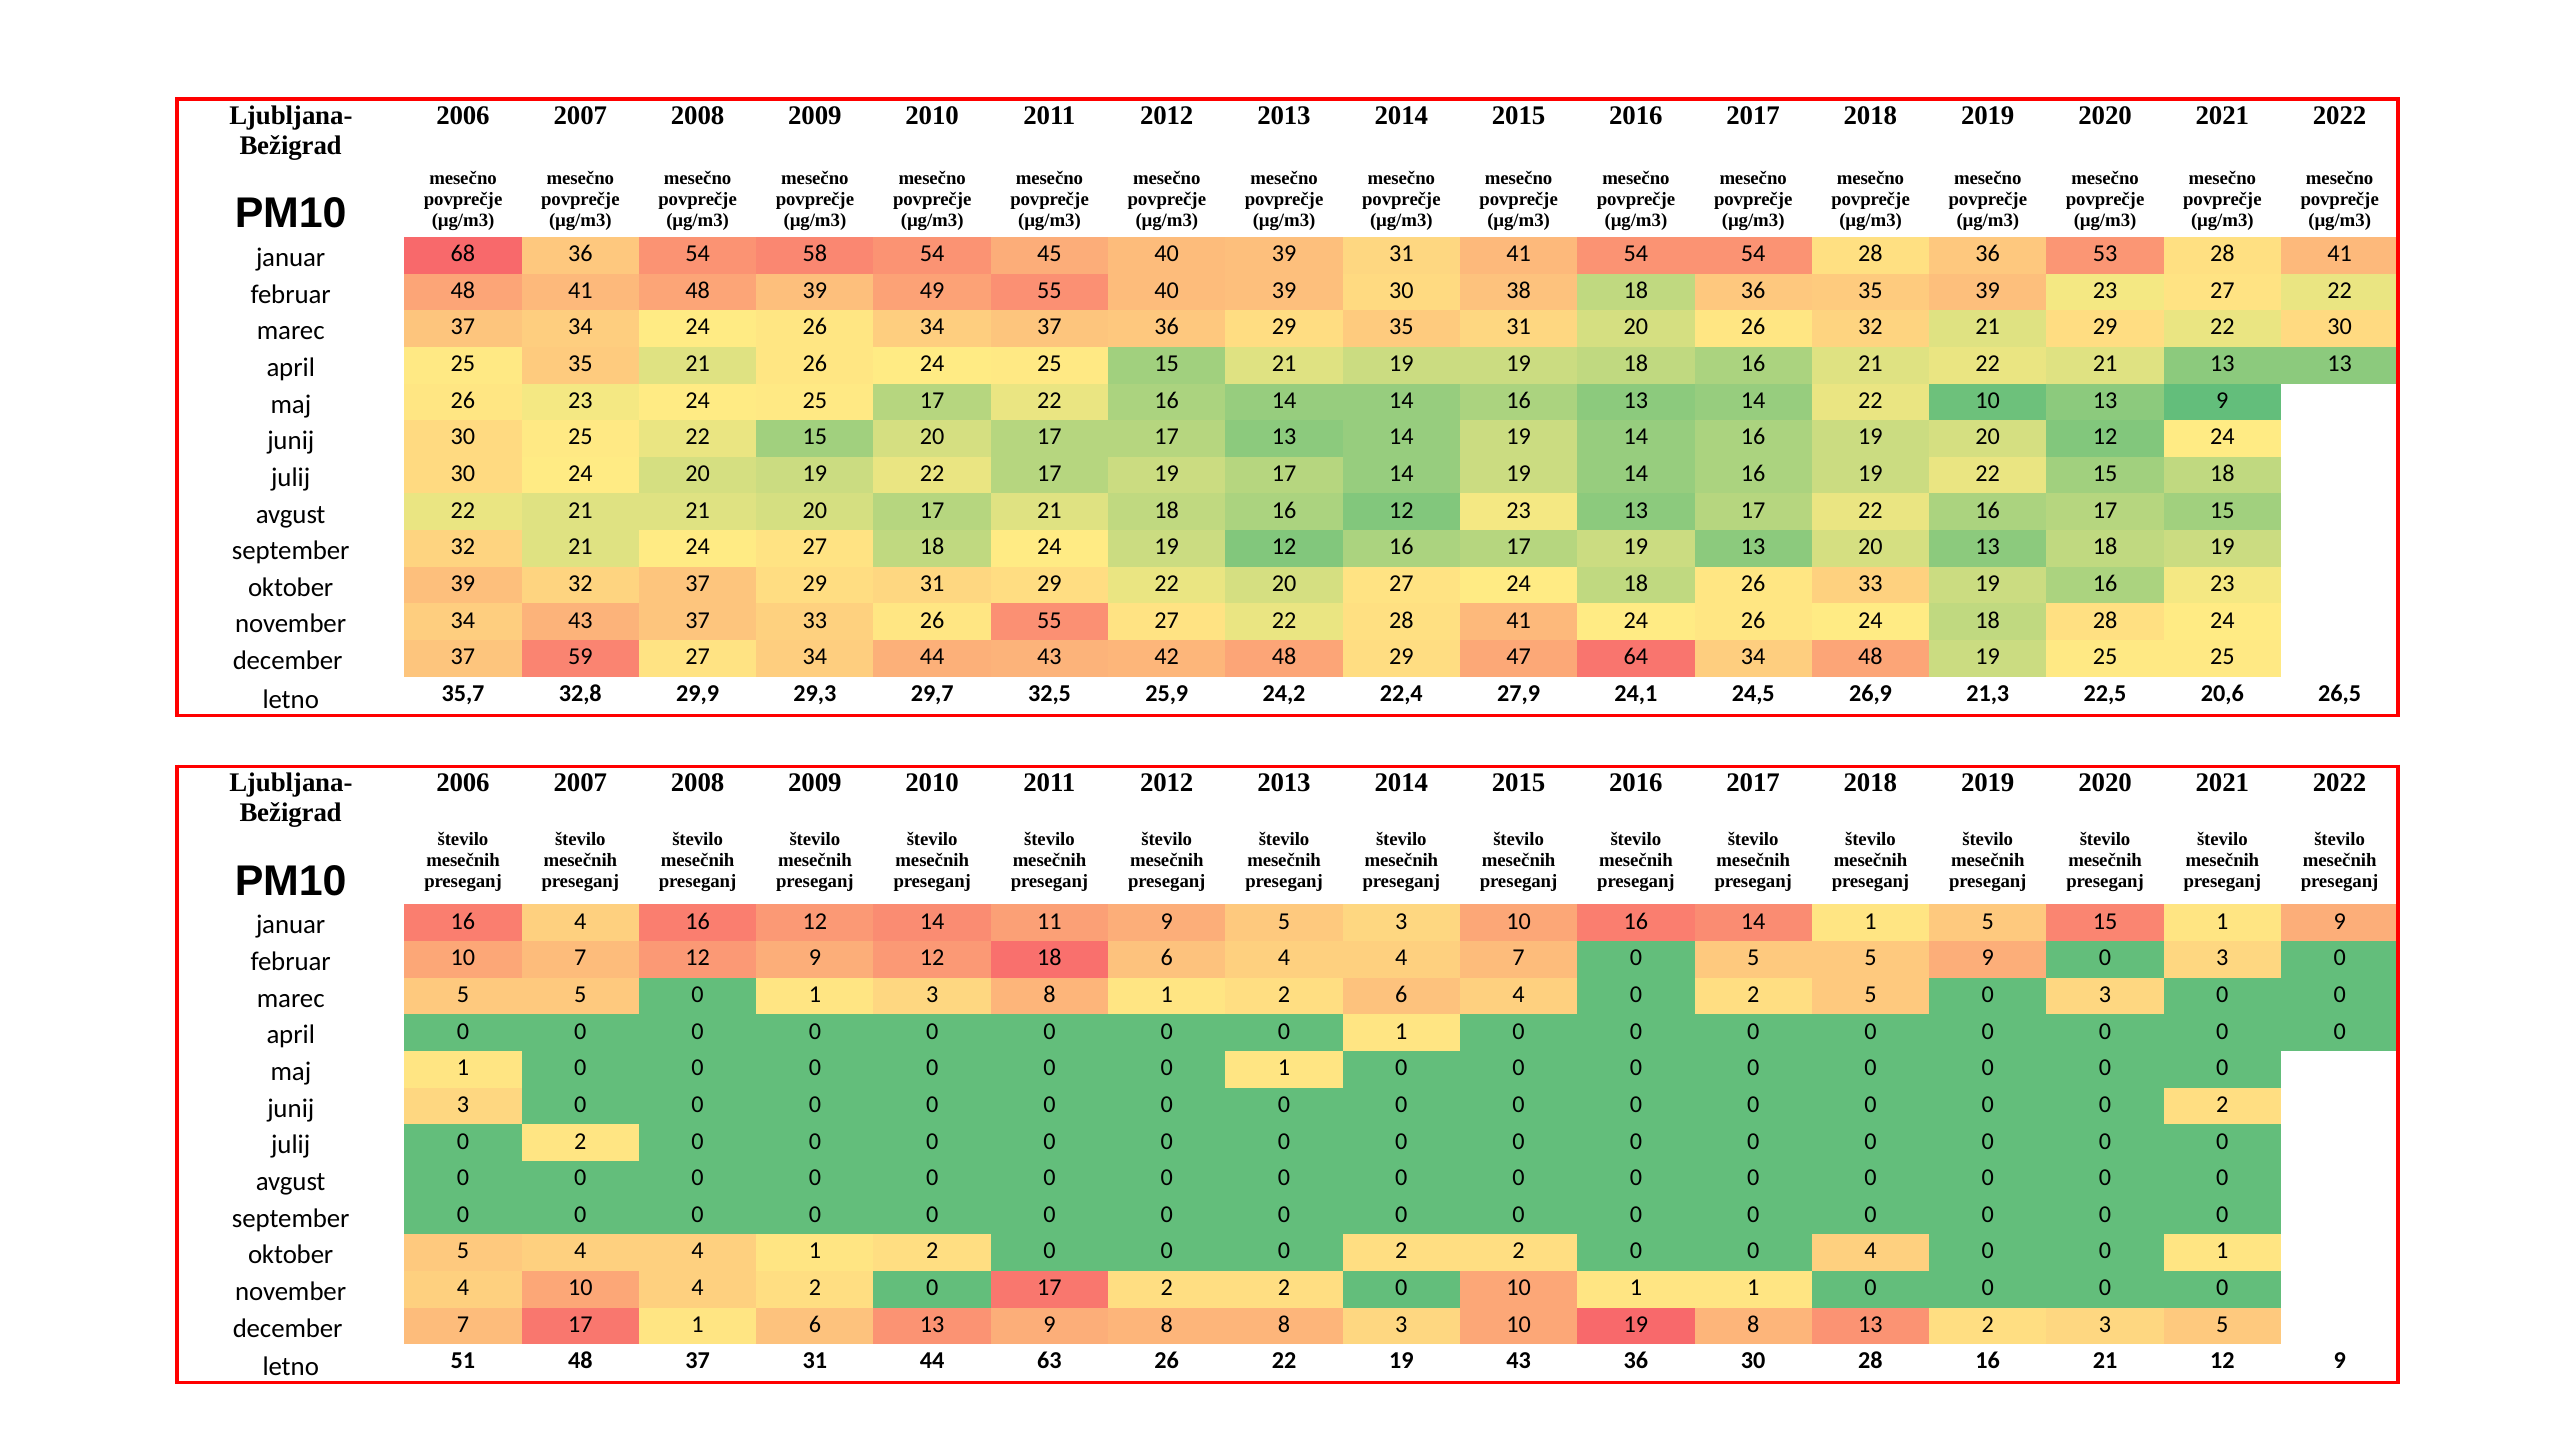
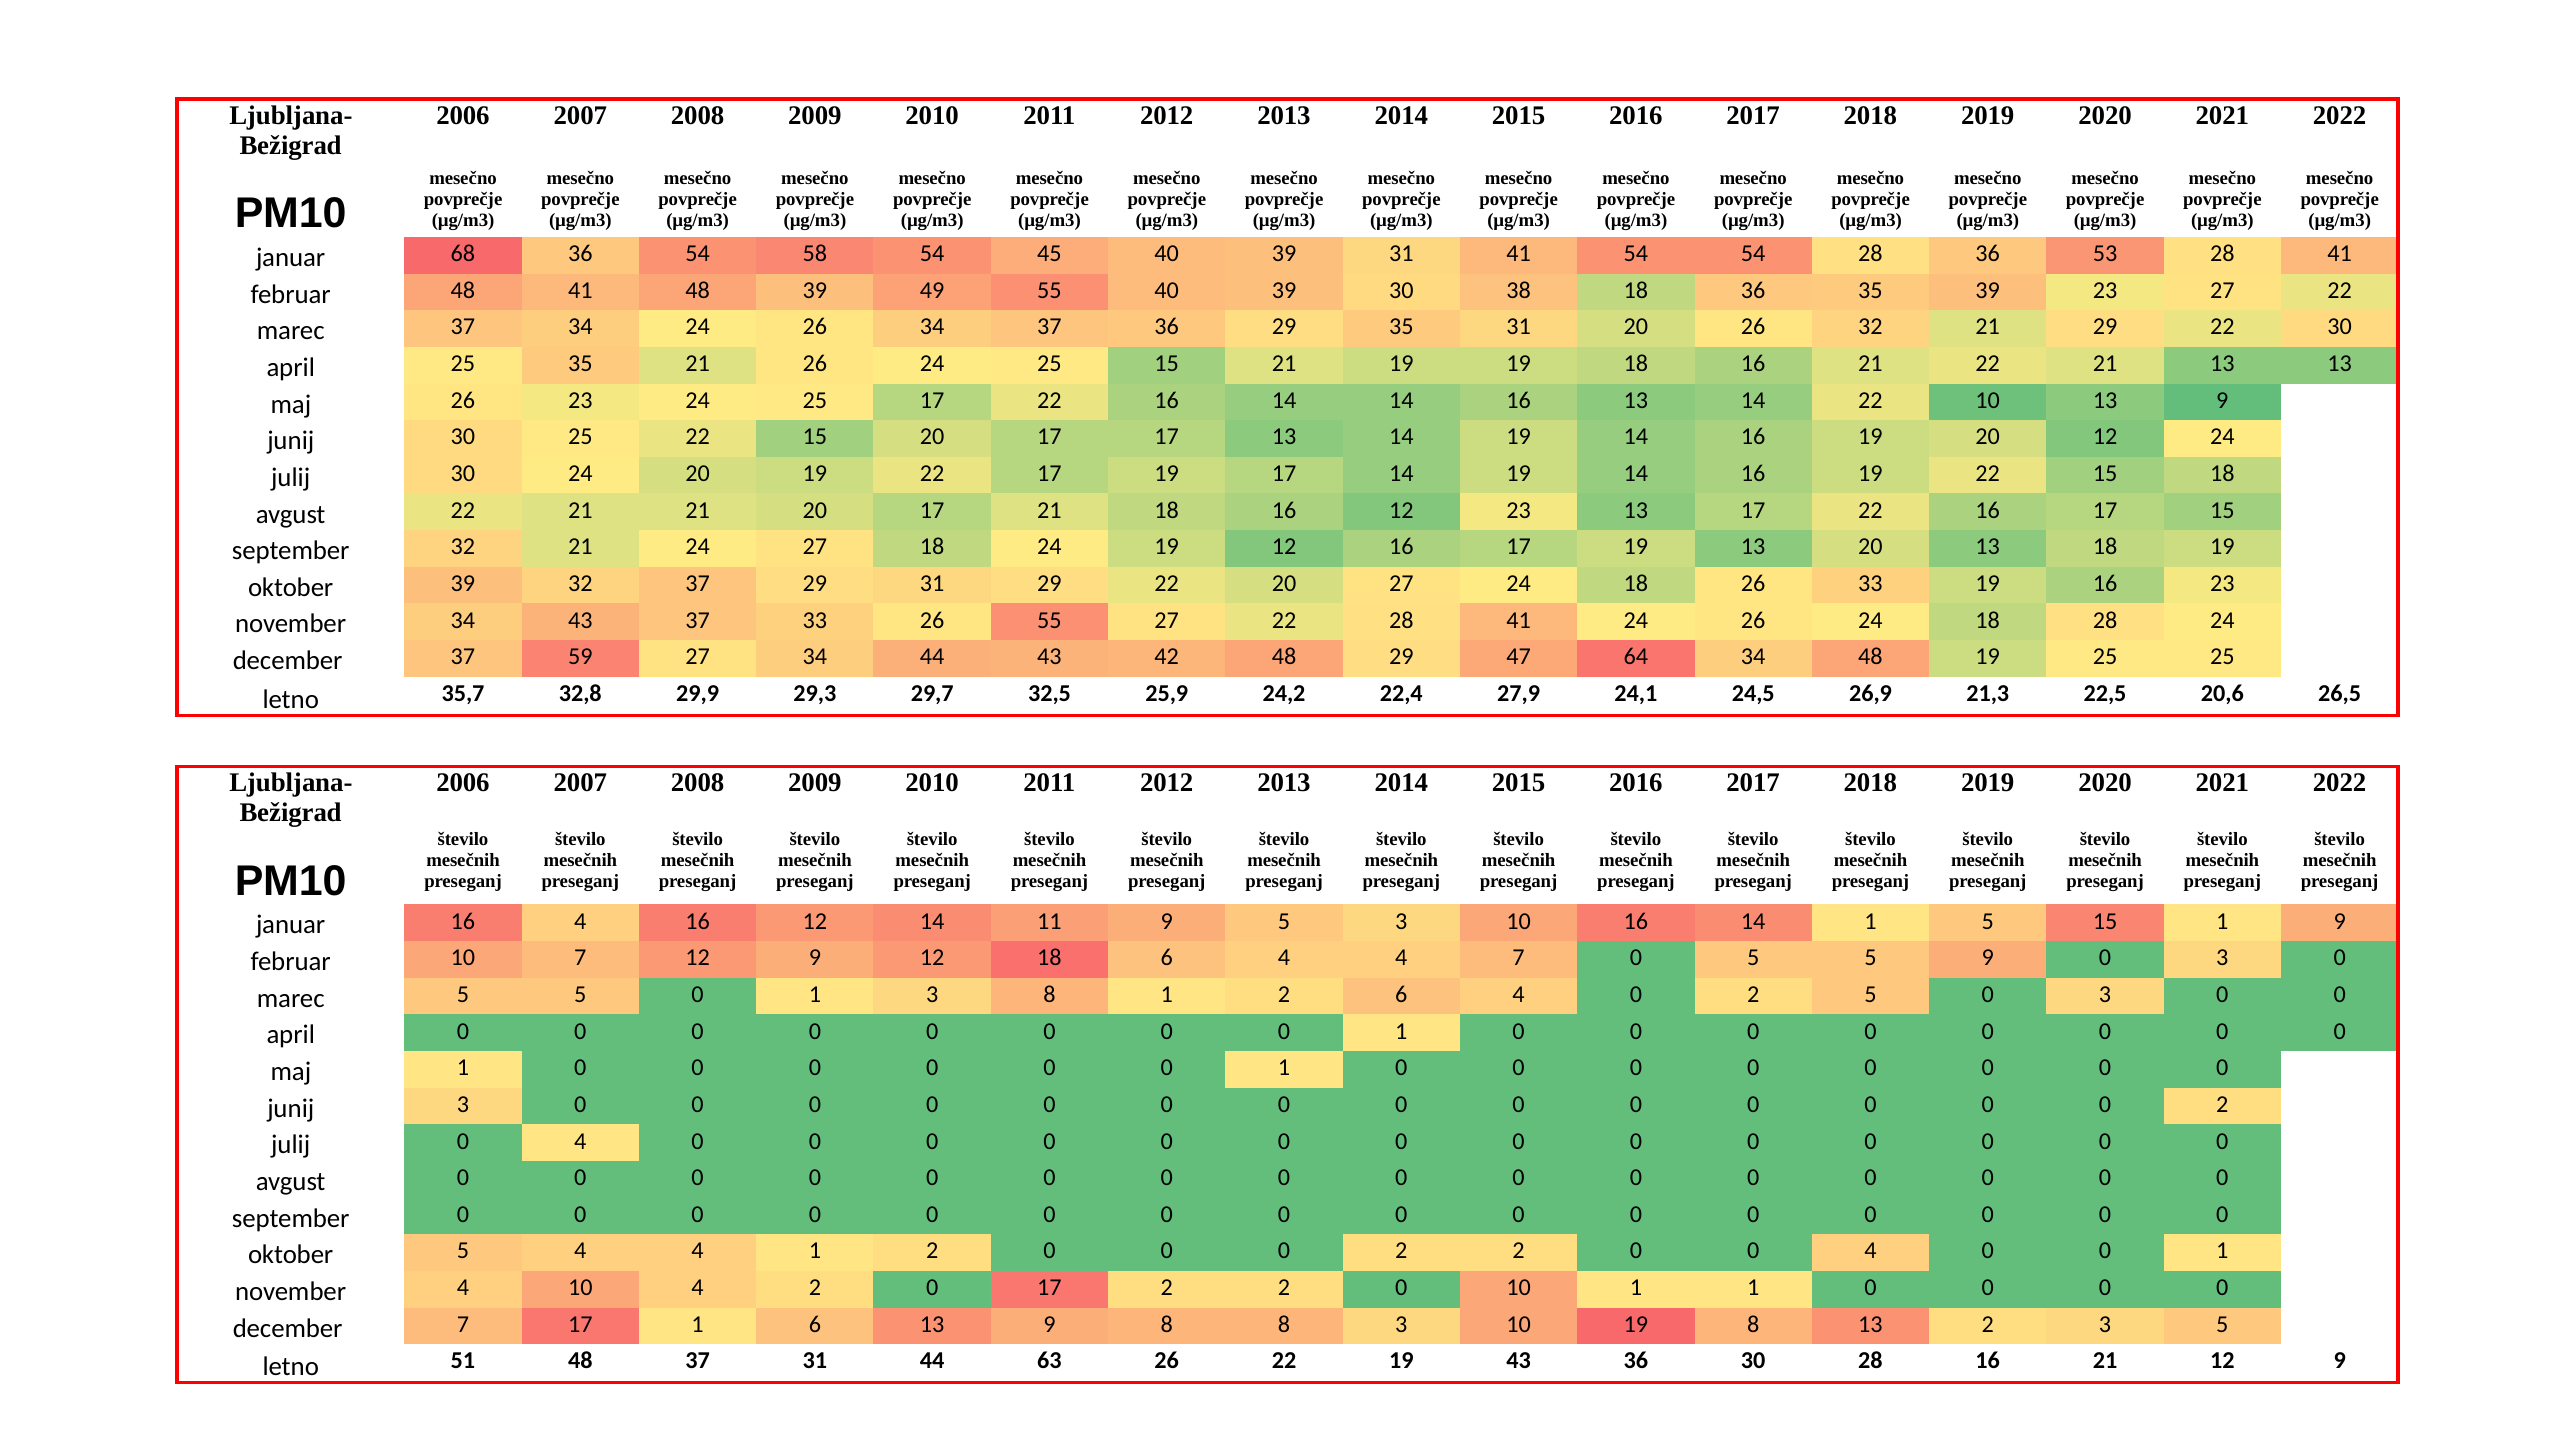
julij 0 2: 2 -> 4
